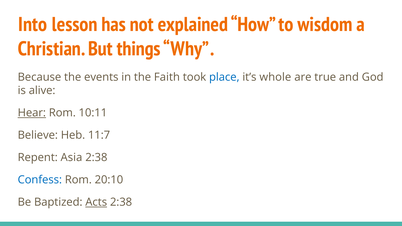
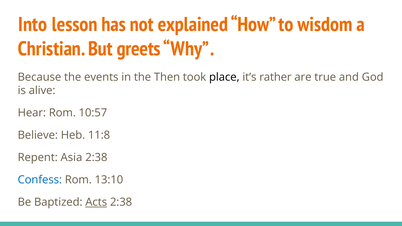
things: things -> greets
Faith: Faith -> Then
place colour: blue -> black
whole: whole -> rather
Hear underline: present -> none
10:11: 10:11 -> 10:57
11:7: 11:7 -> 11:8
20:10: 20:10 -> 13:10
